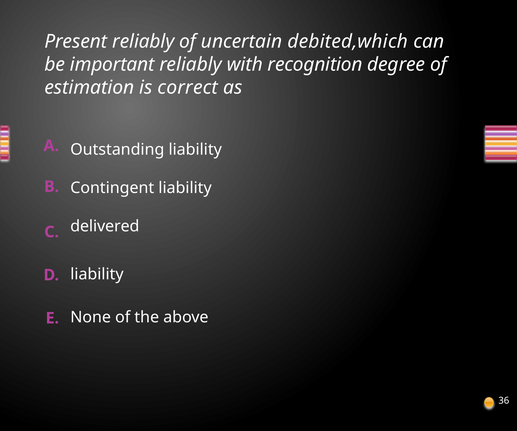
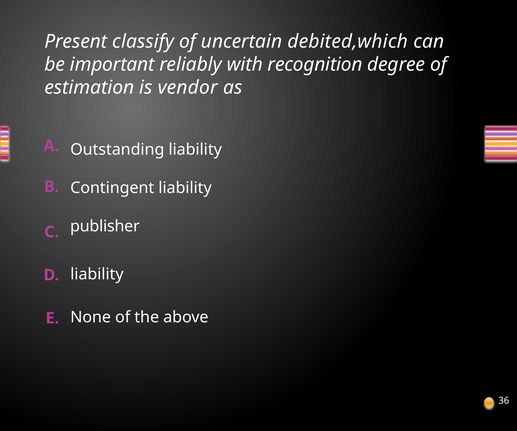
Present reliably: reliably -> classify
correct: correct -> vendor
delivered: delivered -> publisher
